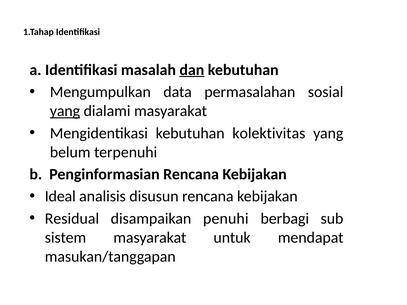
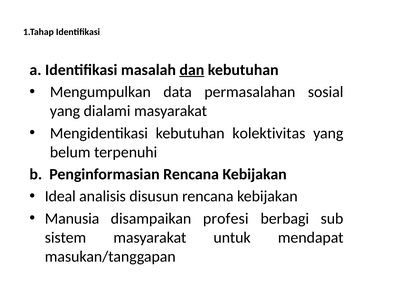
yang at (65, 111) underline: present -> none
Residual: Residual -> Manusia
penuhi: penuhi -> profesi
